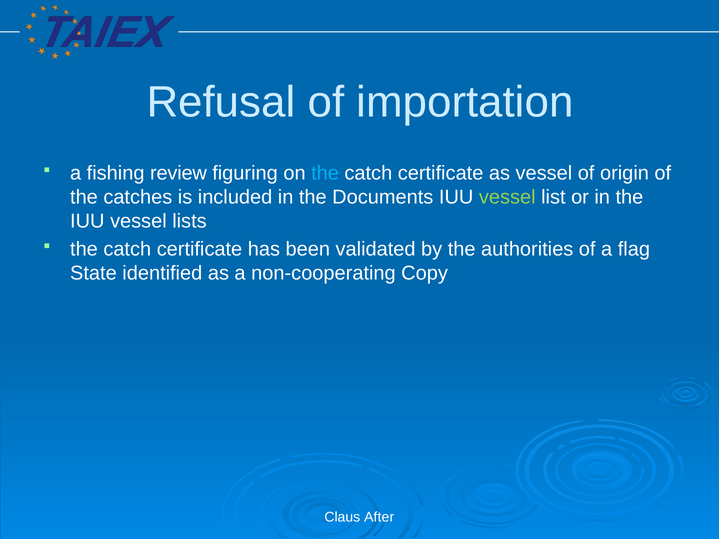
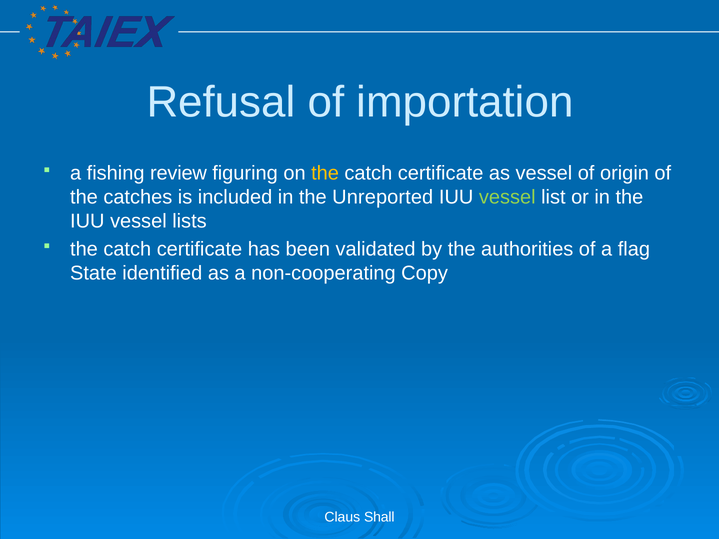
the at (325, 173) colour: light blue -> yellow
Documents: Documents -> Unreported
After: After -> Shall
